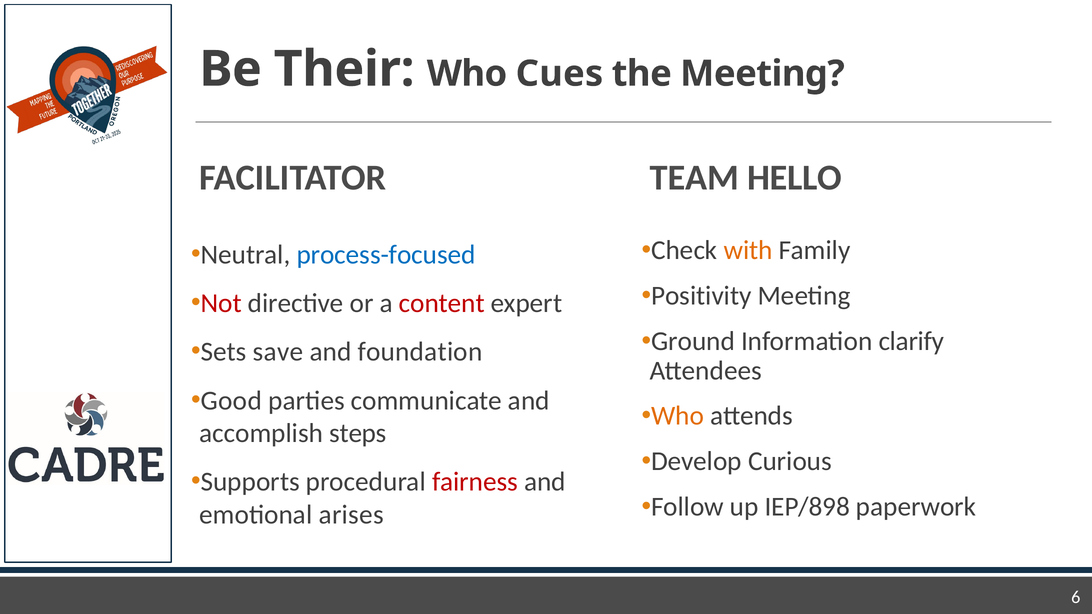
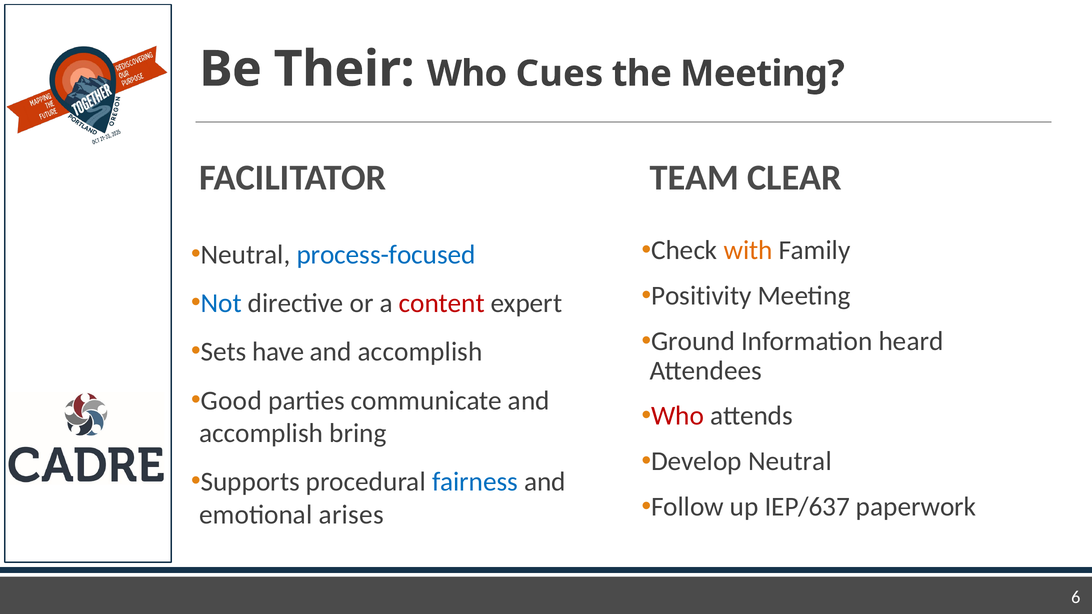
HELLO: HELLO -> CLEAR
Not colour: red -> blue
clarify: clarify -> heard
save: save -> have
foundation at (420, 352): foundation -> accomplish
Who at (678, 416) colour: orange -> red
steps: steps -> bring
Develop Curious: Curious -> Neutral
fairness colour: red -> blue
IEP/898: IEP/898 -> IEP/637
